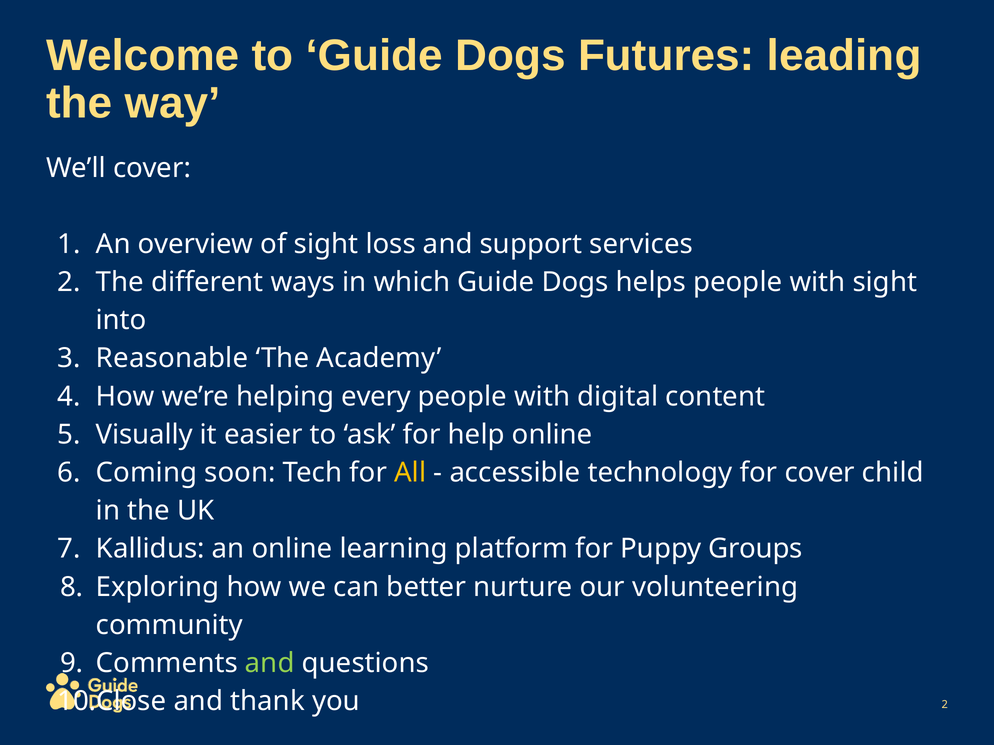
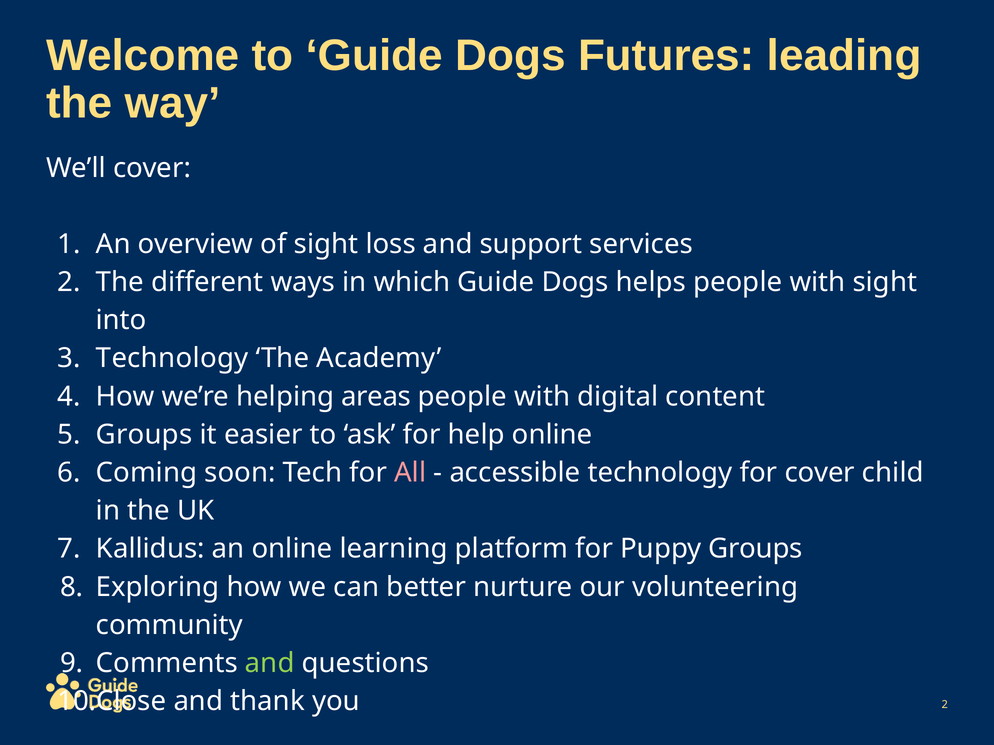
Reasonable at (172, 359): Reasonable -> Technology
every: every -> areas
Visually at (144, 435): Visually -> Groups
All colour: yellow -> pink
